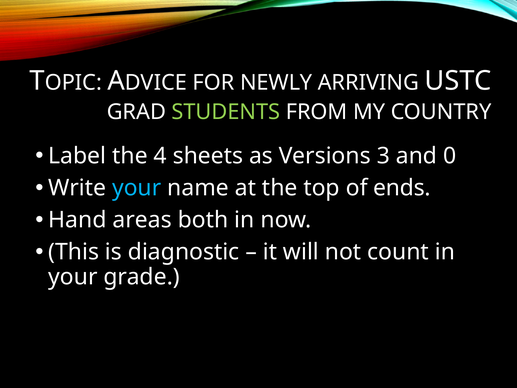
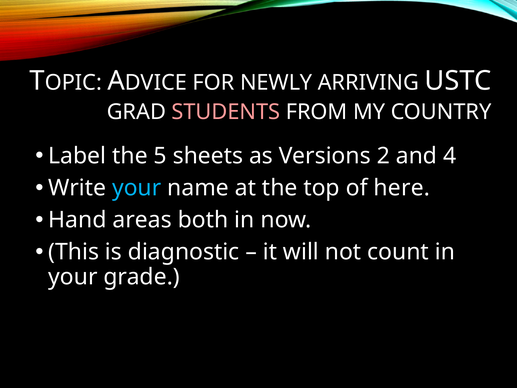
STUDENTS colour: light green -> pink
4: 4 -> 5
3: 3 -> 2
0: 0 -> 4
ends: ends -> here
